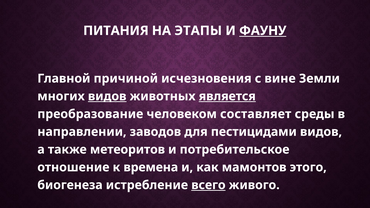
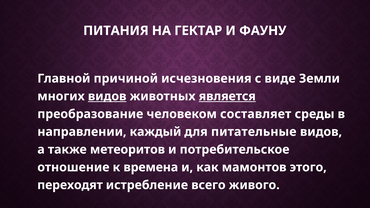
ЭТАПЫ: ЭТАПЫ -> ГЕКТАР
ФАУНУ underline: present -> none
вине: вине -> виде
заводов: заводов -> каждый
пестицидами: пестицидами -> питательные
биогенеза: биогенеза -> переходят
всего underline: present -> none
